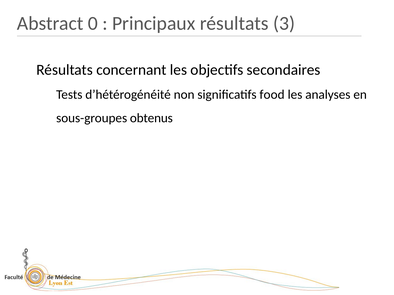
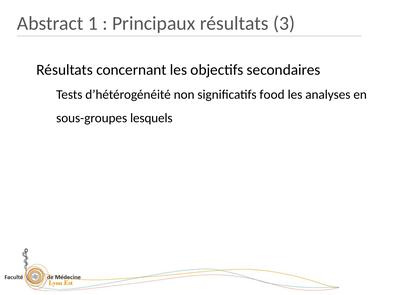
0: 0 -> 1
obtenus: obtenus -> lesquels
